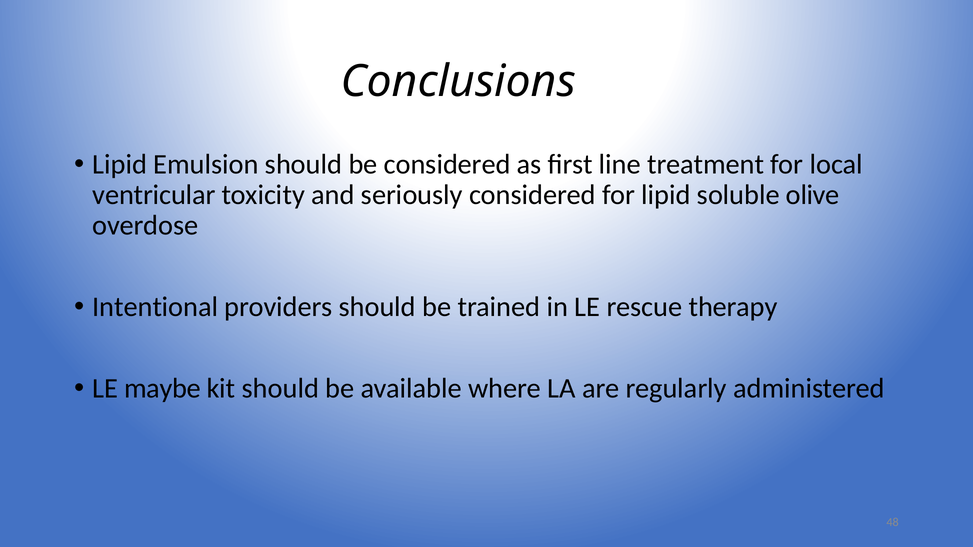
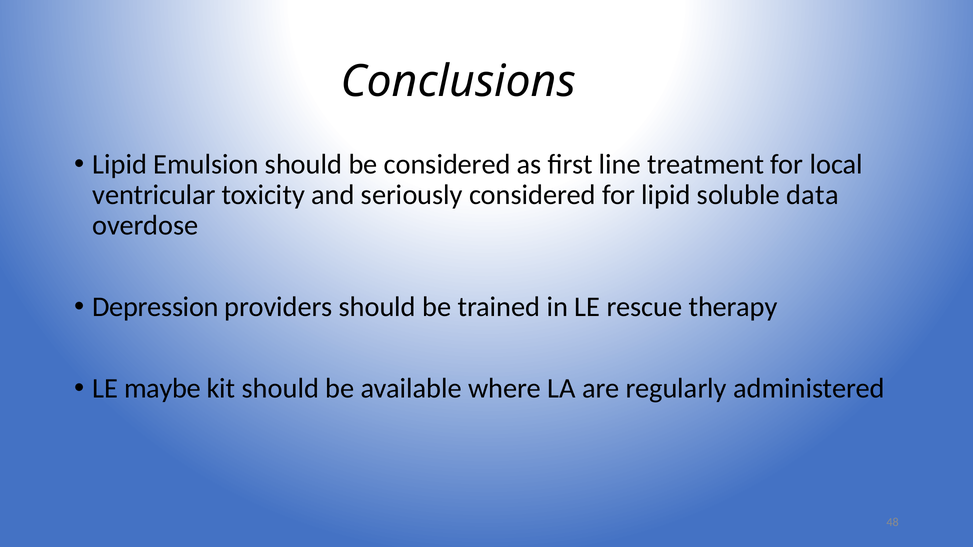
olive: olive -> data
Intentional: Intentional -> Depression
